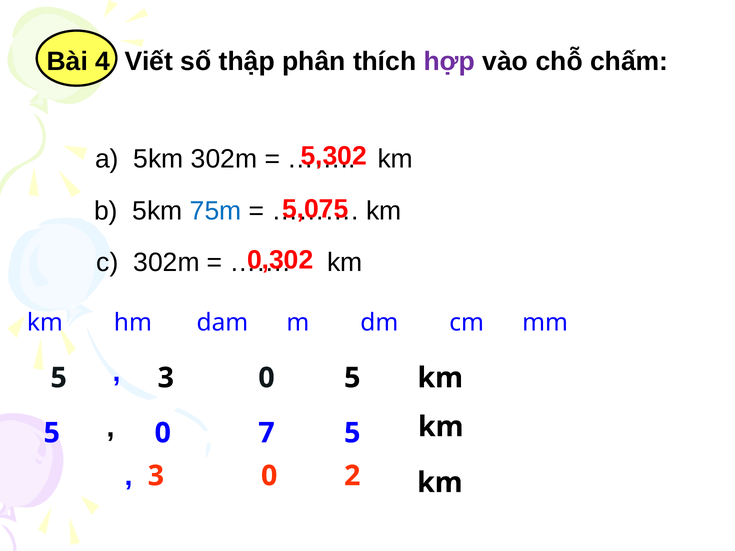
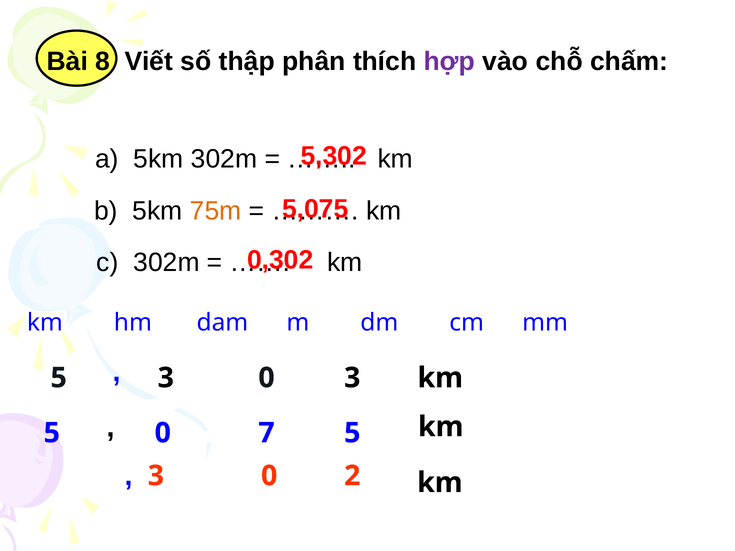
4: 4 -> 8
75m colour: blue -> orange
5 at (352, 378): 5 -> 3
